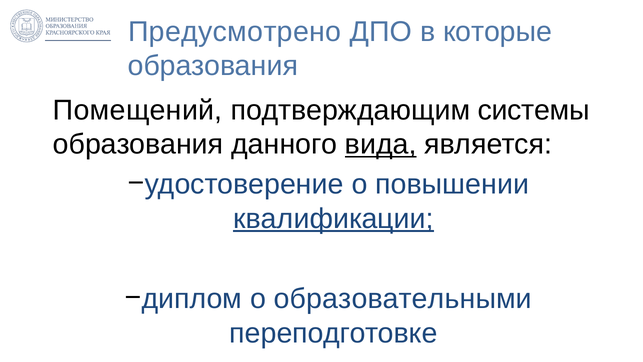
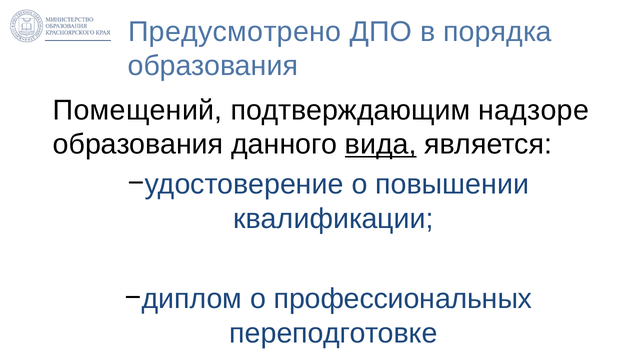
которые: которые -> порядка
системы: системы -> надзоре
квалификации underline: present -> none
образовательными: образовательными -> профессиональных
